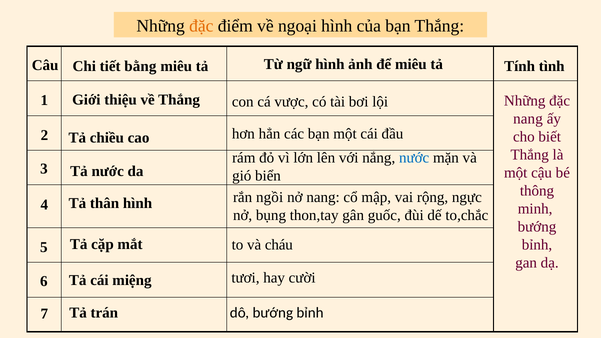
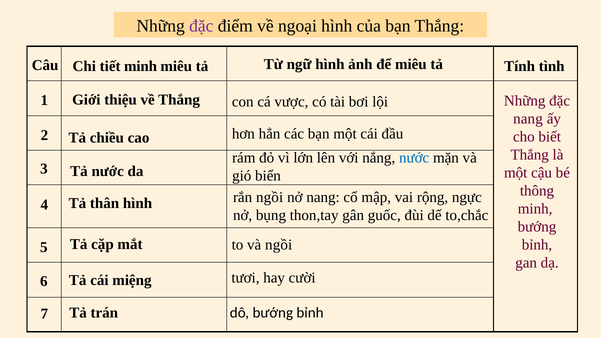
đặc at (201, 26) colour: orange -> purple
tiết bằng: bằng -> minh
và cháu: cháu -> ngồi
